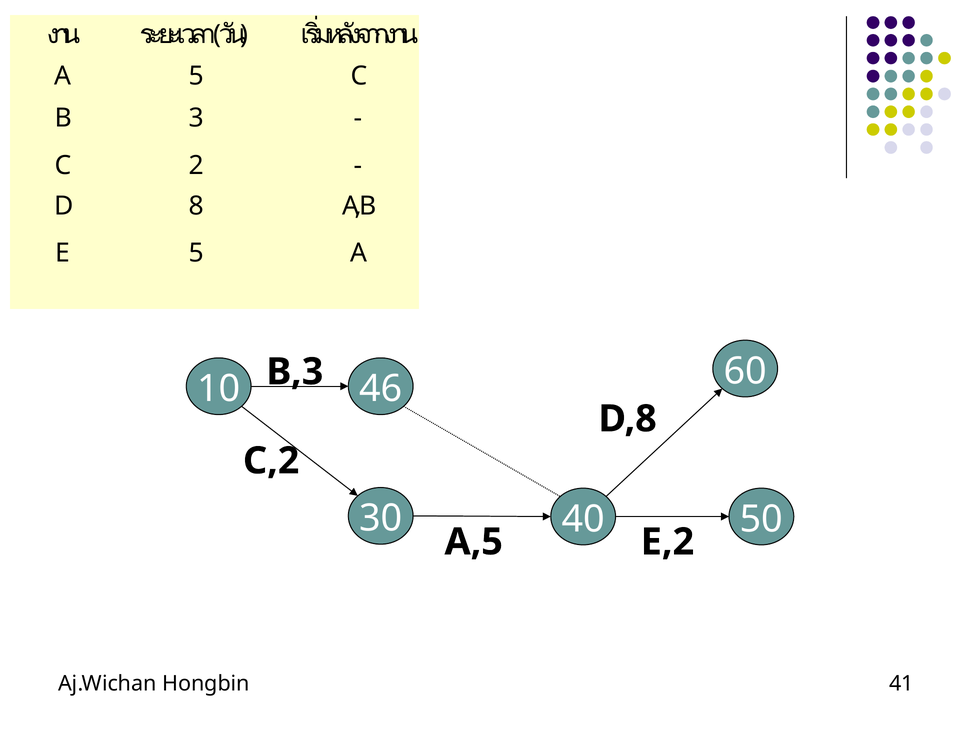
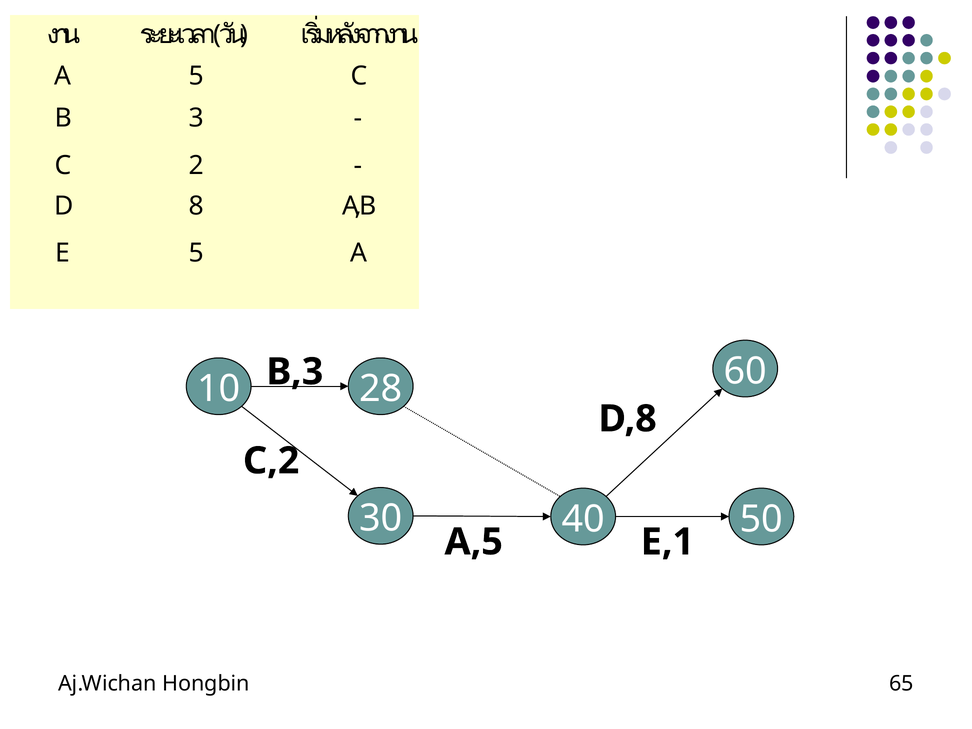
46: 46 -> 28
E,2: E,2 -> E,1
41: 41 -> 65
